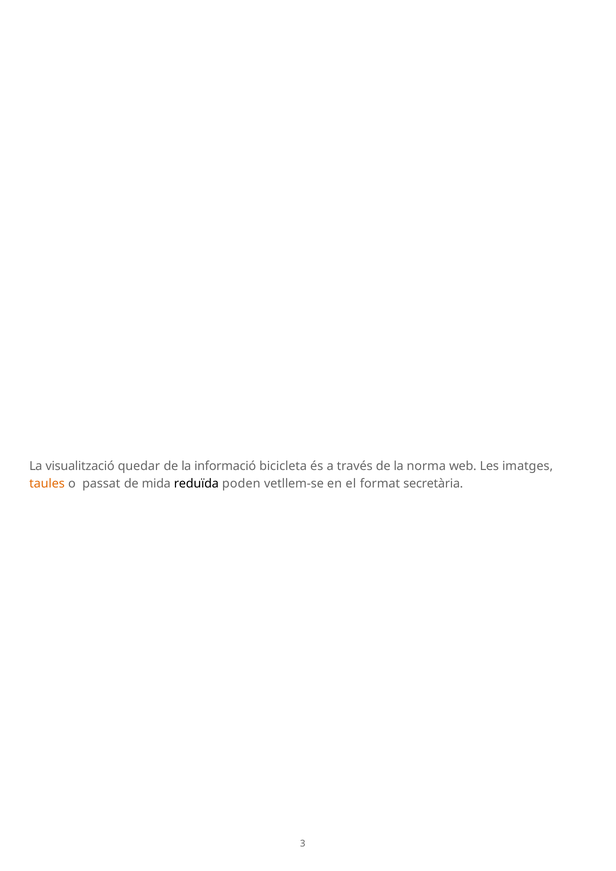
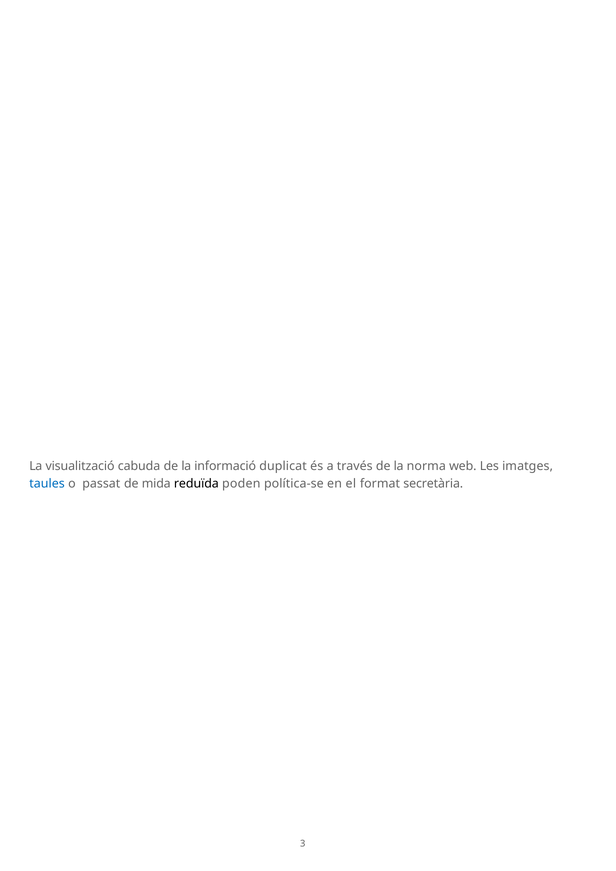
quedar: quedar -> cabuda
bicicleta: bicicleta -> duplicat
taules colour: orange -> blue
vetllem-se: vetllem-se -> política-se
